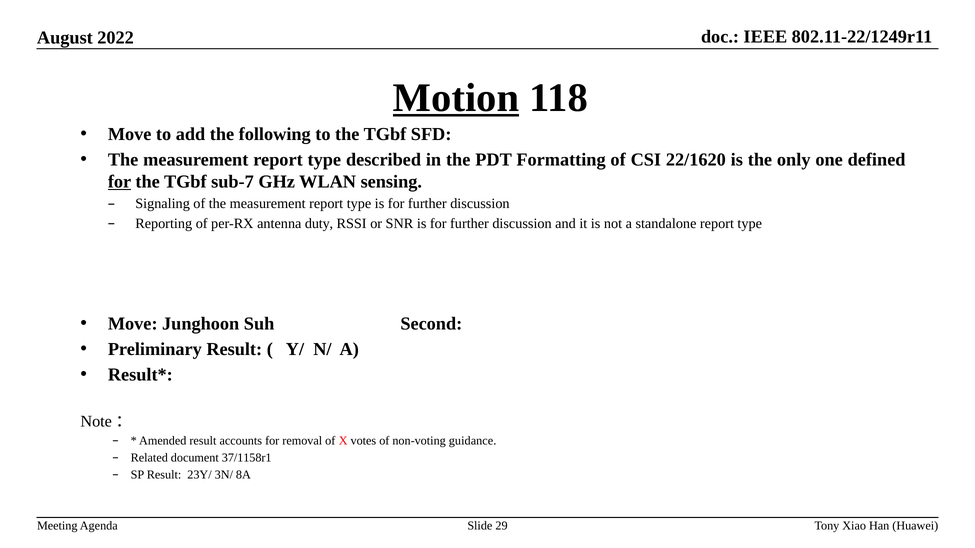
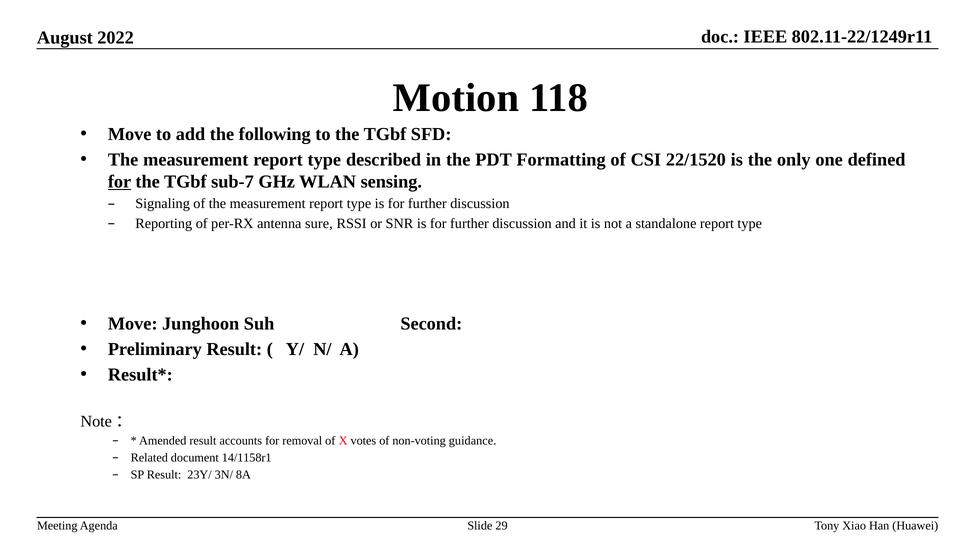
Motion underline: present -> none
22/1620: 22/1620 -> 22/1520
duty: duty -> sure
37/1158r1: 37/1158r1 -> 14/1158r1
